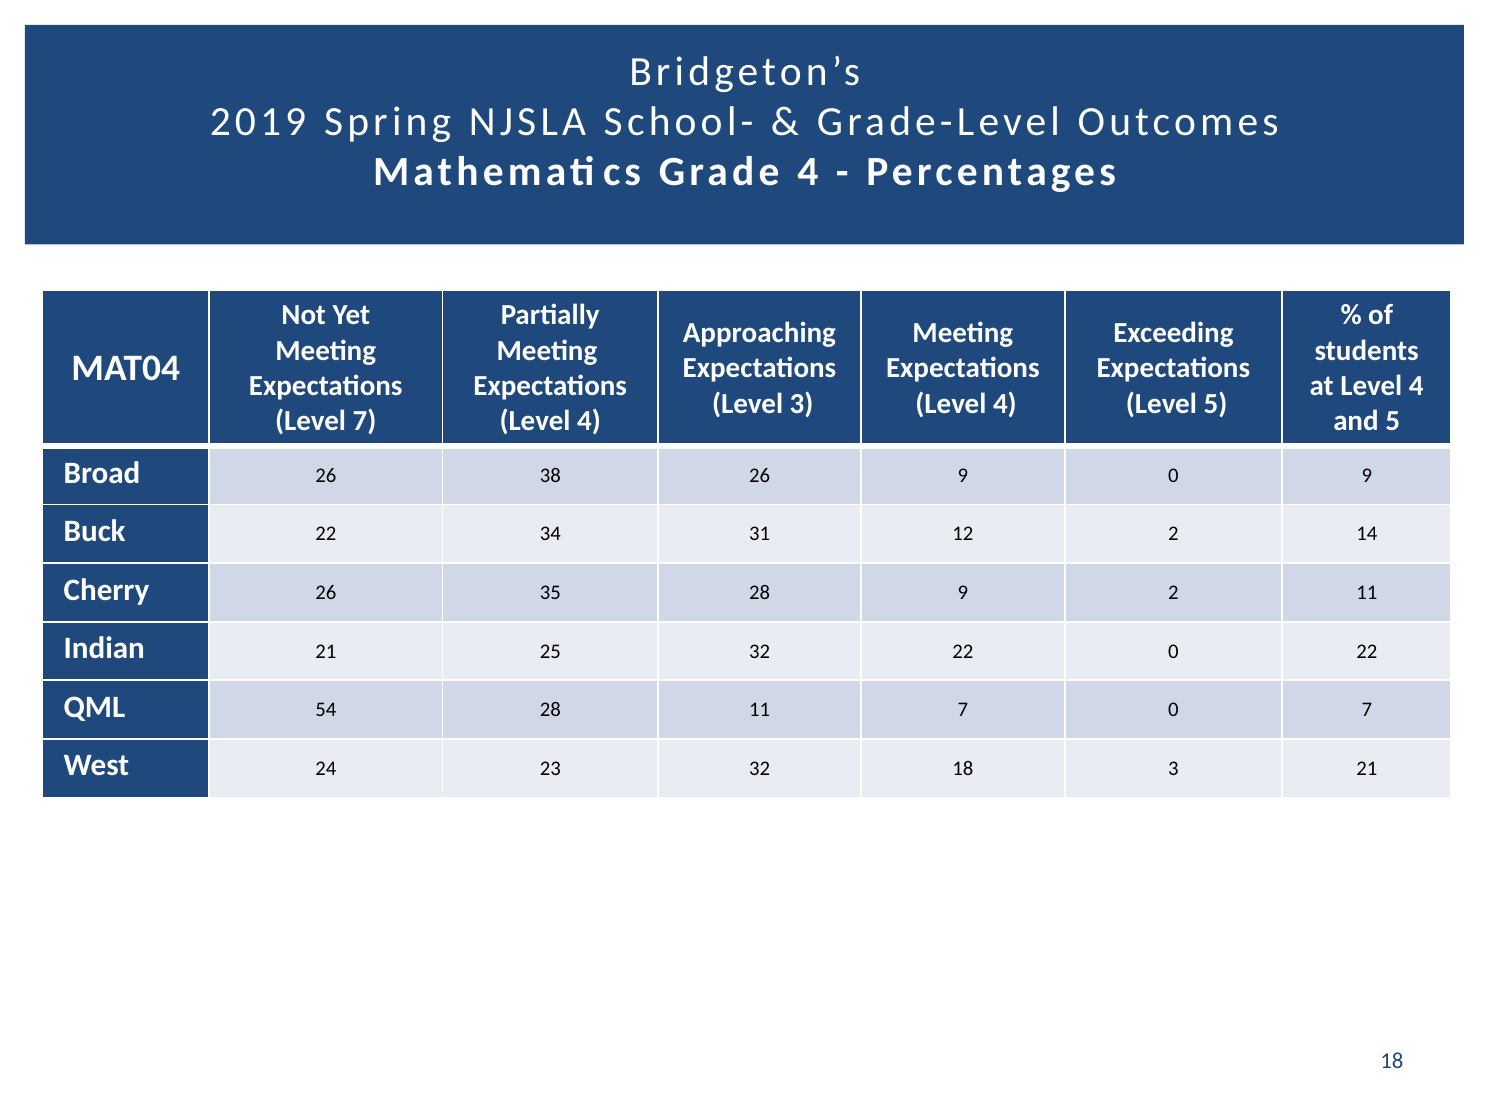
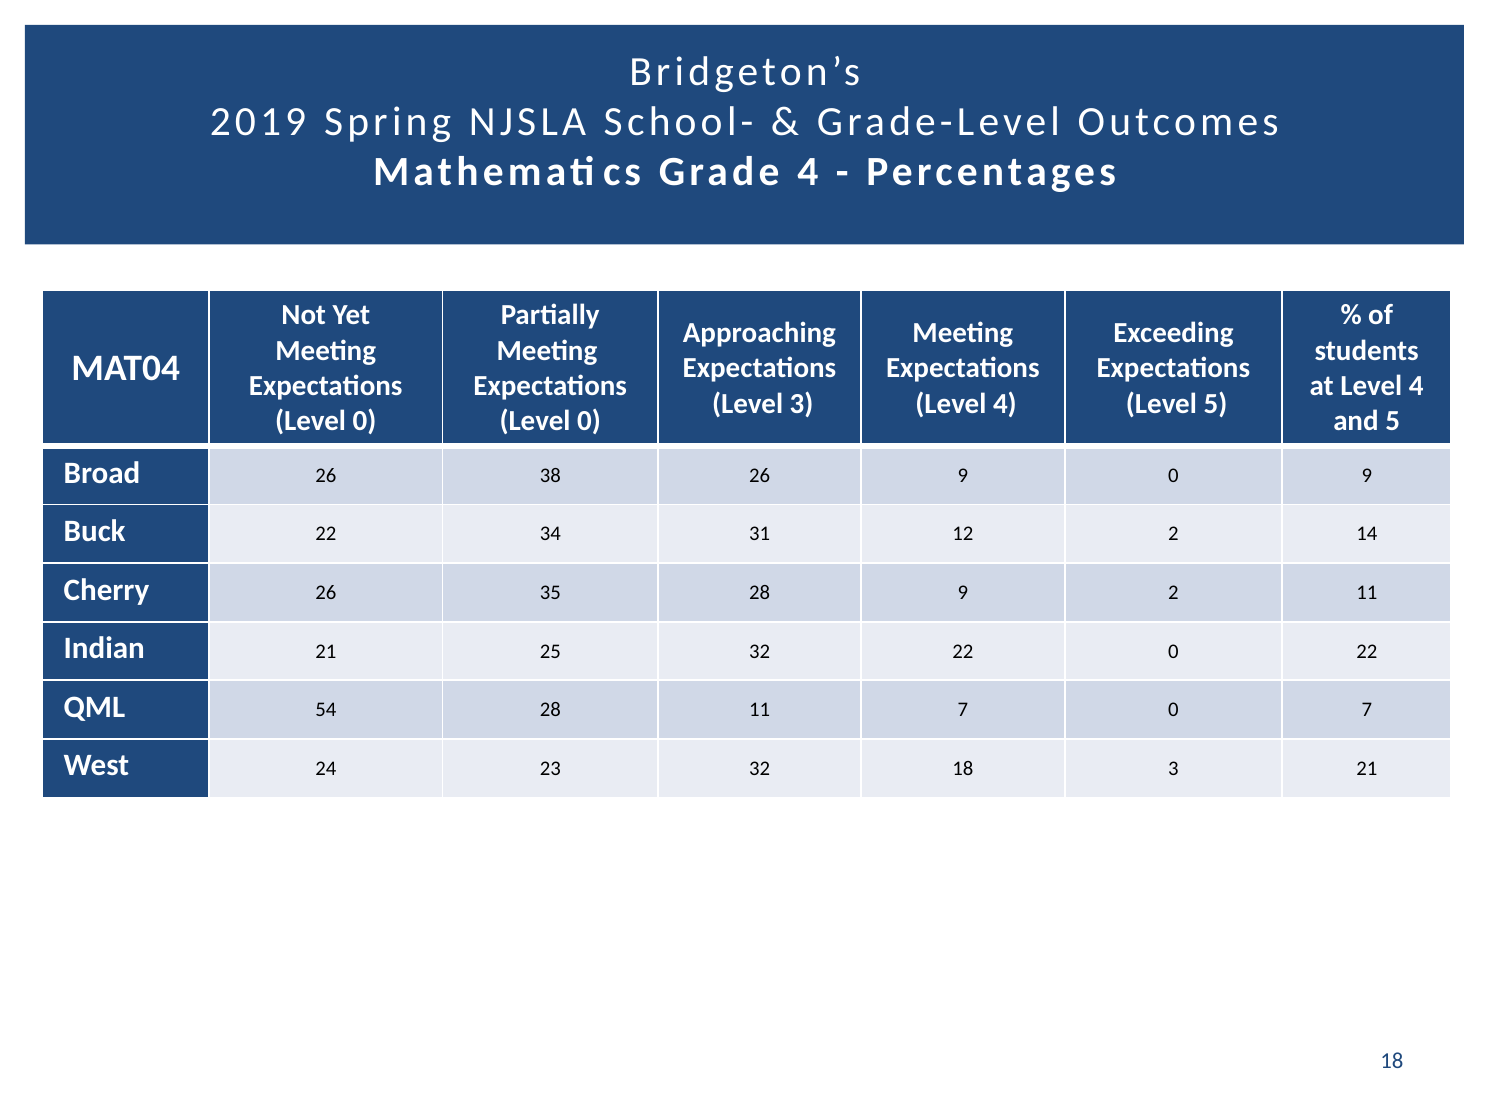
7 at (365, 422): 7 -> 0
4 at (589, 422): 4 -> 0
